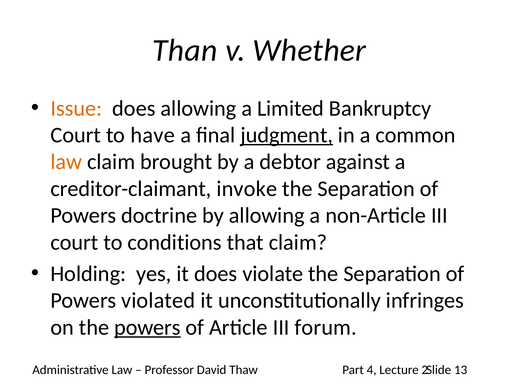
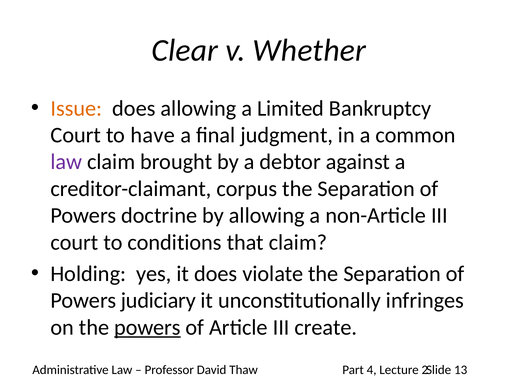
Than: Than -> Clear
judgment underline: present -> none
law at (66, 162) colour: orange -> purple
invoke: invoke -> corpus
violated: violated -> judiciary
forum: forum -> create
